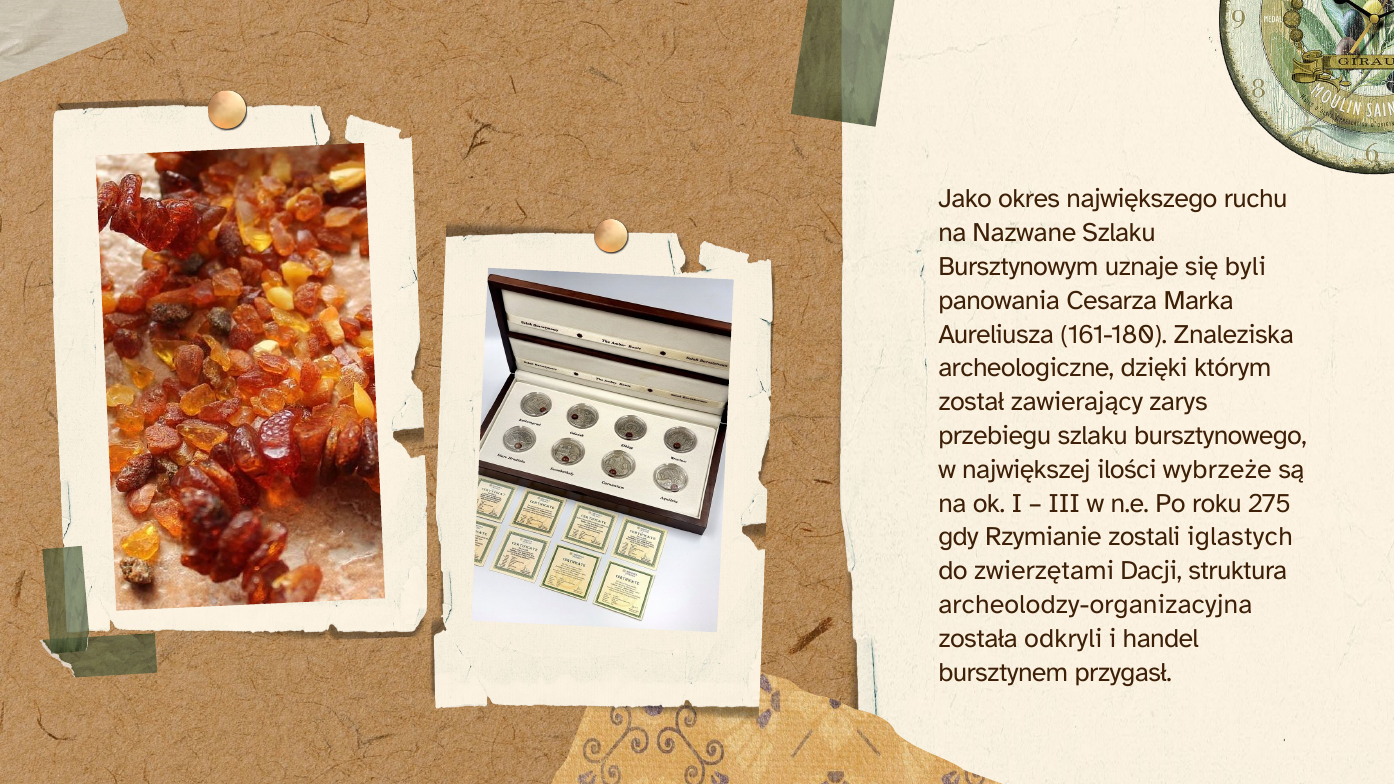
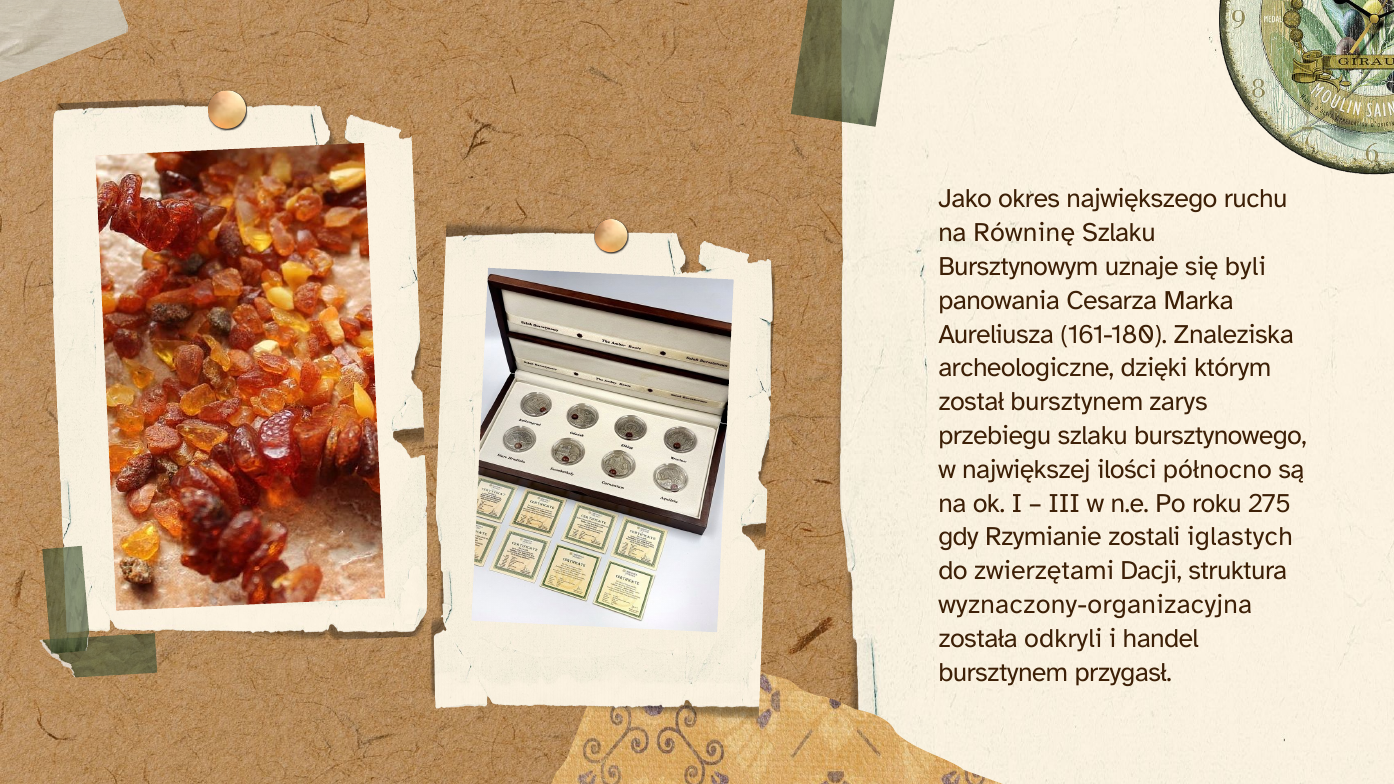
Nazwane: Nazwane -> Równinę
został zawierający: zawierający -> bursztynem
wybrzeże: wybrzeże -> północno
archeolodzy-organizacyjna: archeolodzy-organizacyjna -> wyznaczony-organizacyjna
